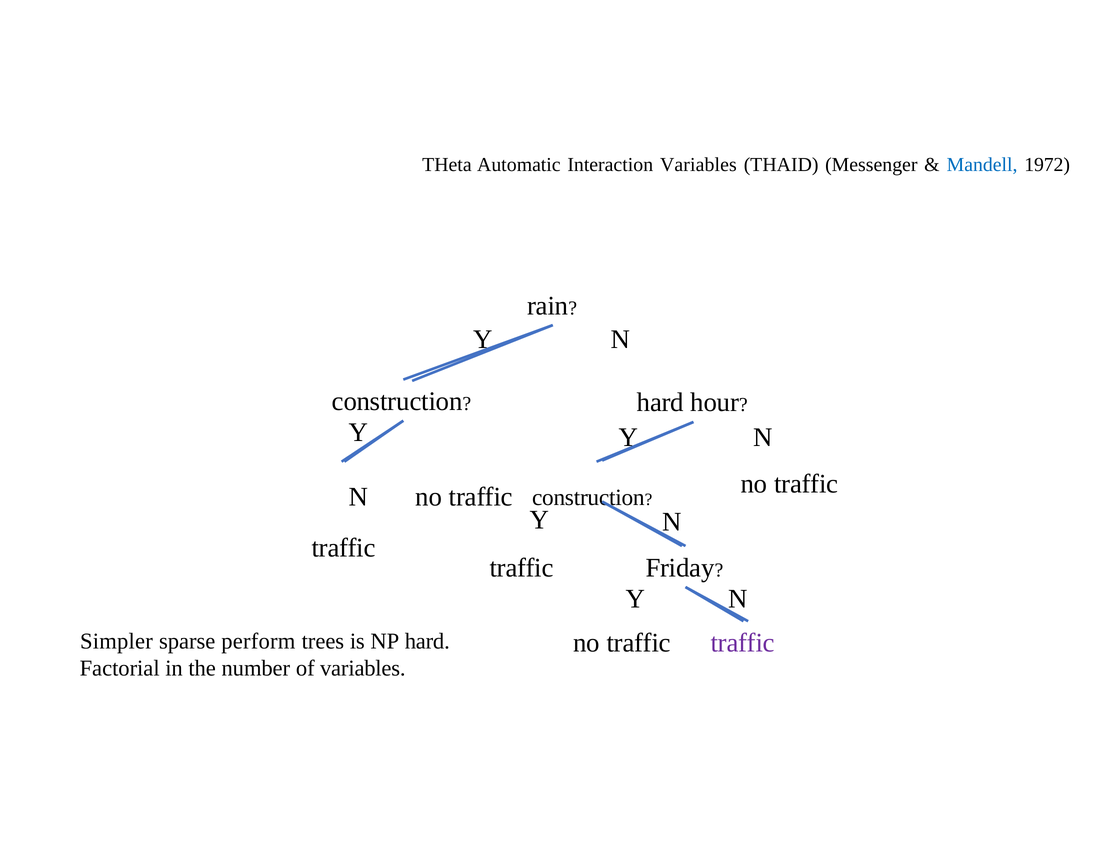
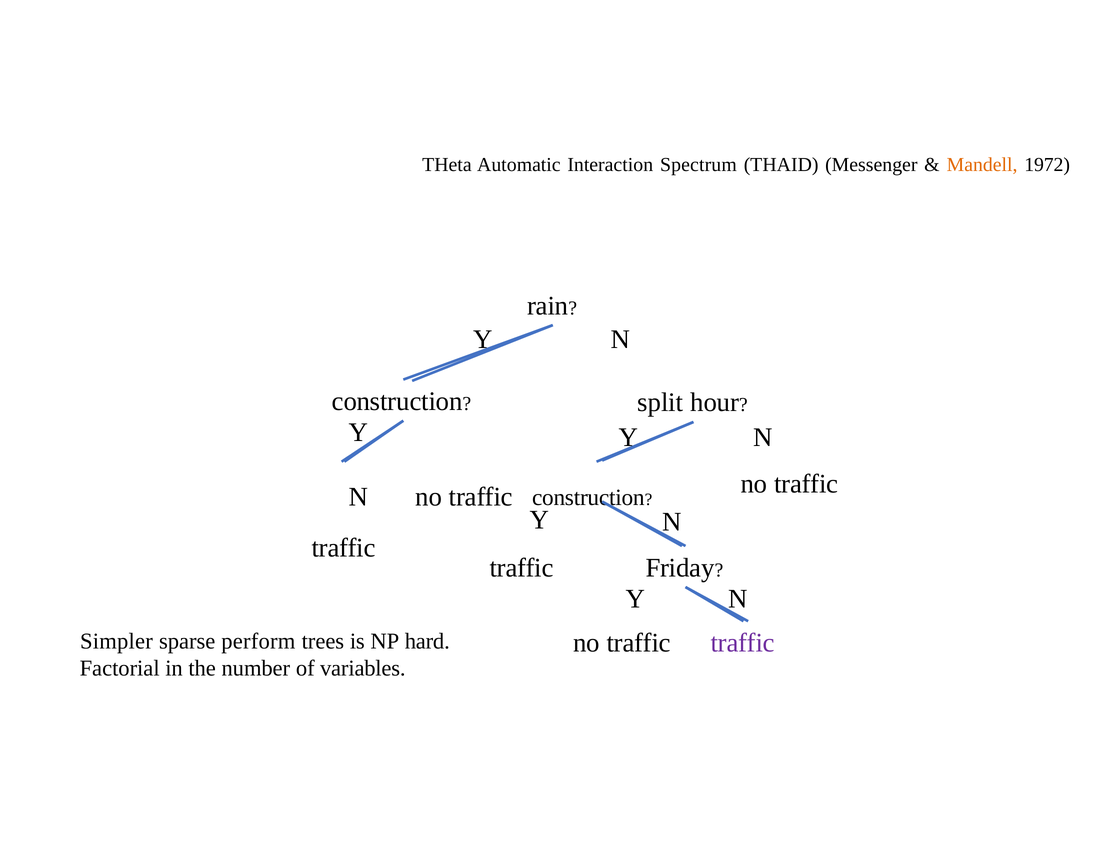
Interaction Variables: Variables -> Spectrum
Mandell colour: blue -> orange
hard at (660, 402): hard -> split
